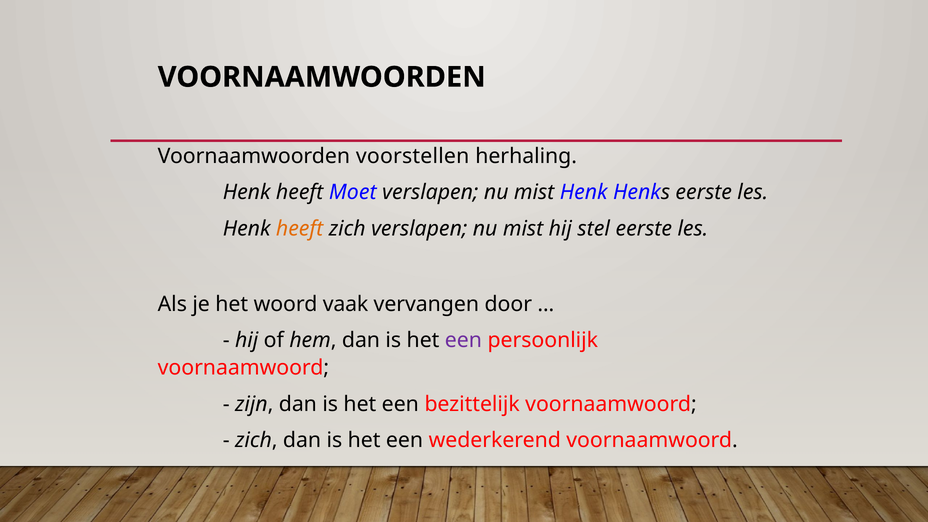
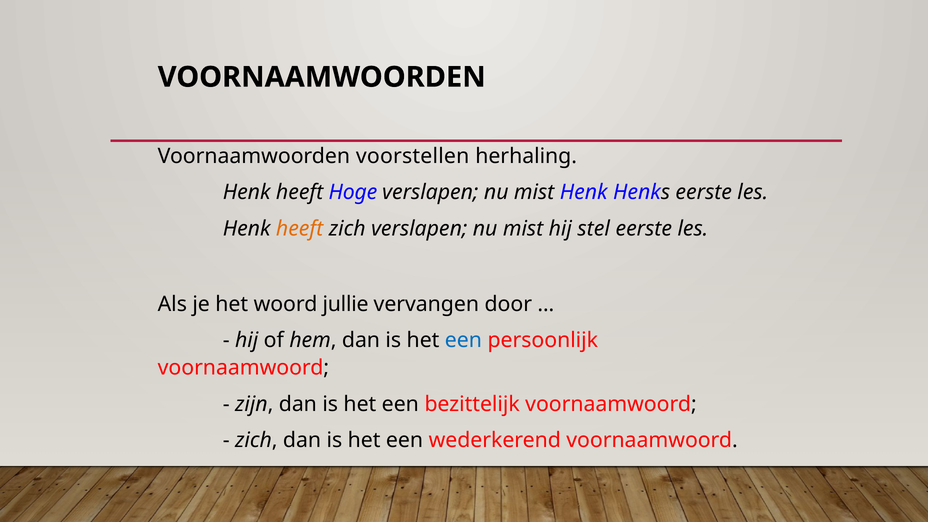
Moet: Moet -> Hoge
vaak: vaak -> jullie
een at (463, 340) colour: purple -> blue
